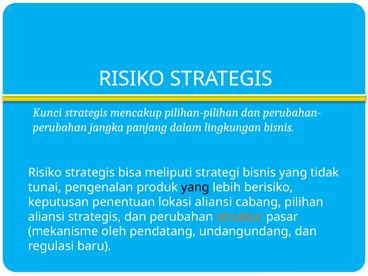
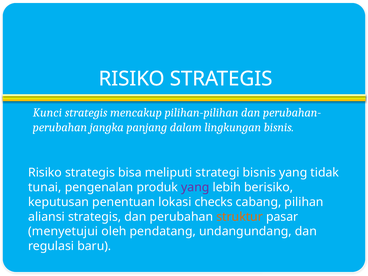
yang at (195, 187) colour: black -> purple
lokasi aliansi: aliansi -> checks
mekanisme: mekanisme -> menyetujui
